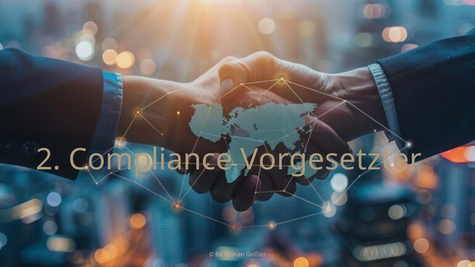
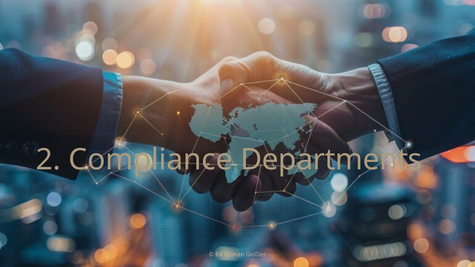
Vorgesetzter: Vorgesetzter -> Departments
